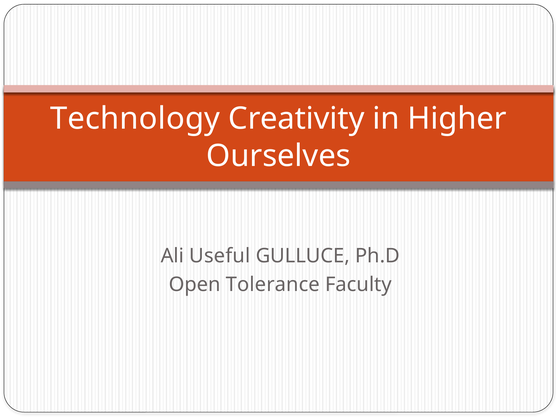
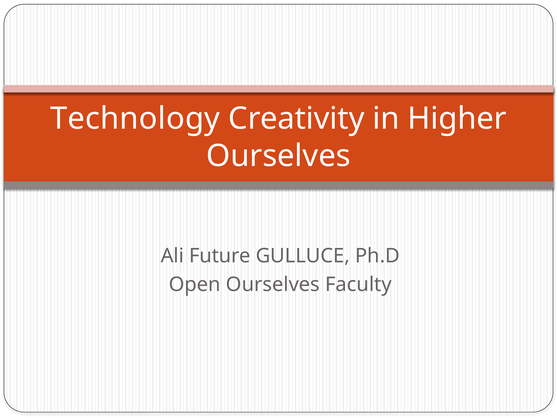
Useful: Useful -> Future
Open Tolerance: Tolerance -> Ourselves
